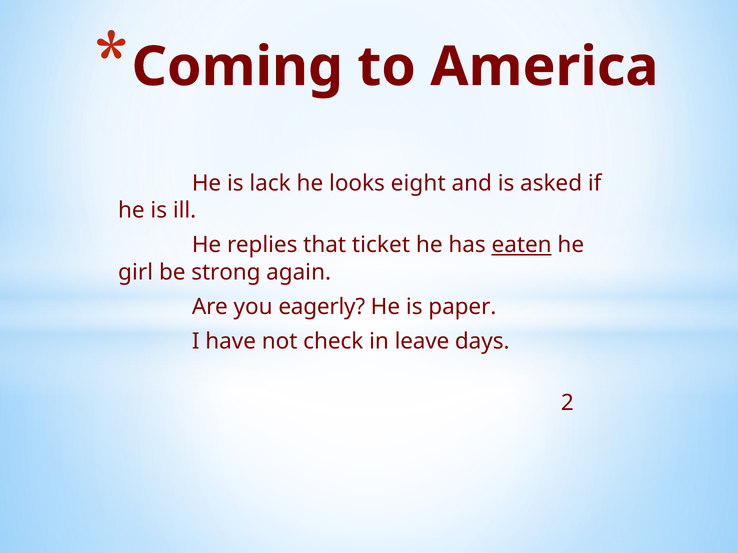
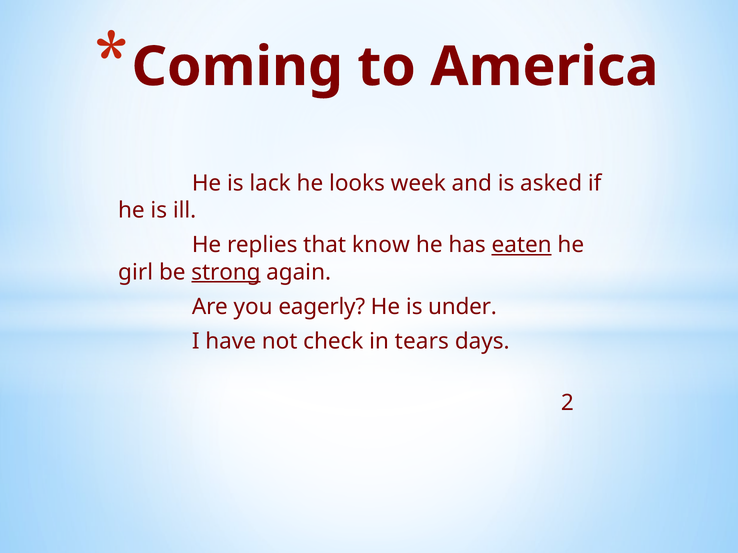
eight: eight -> week
ticket: ticket -> know
strong underline: none -> present
paper: paper -> under
leave: leave -> tears
